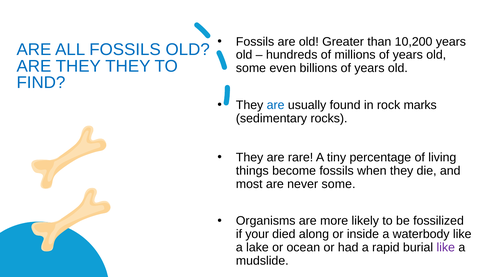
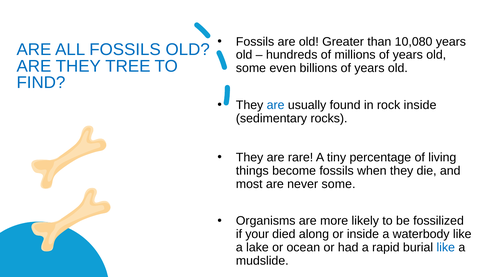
10,200: 10,200 -> 10,080
THEY THEY: THEY -> TREE
rock marks: marks -> inside
like at (446, 248) colour: purple -> blue
